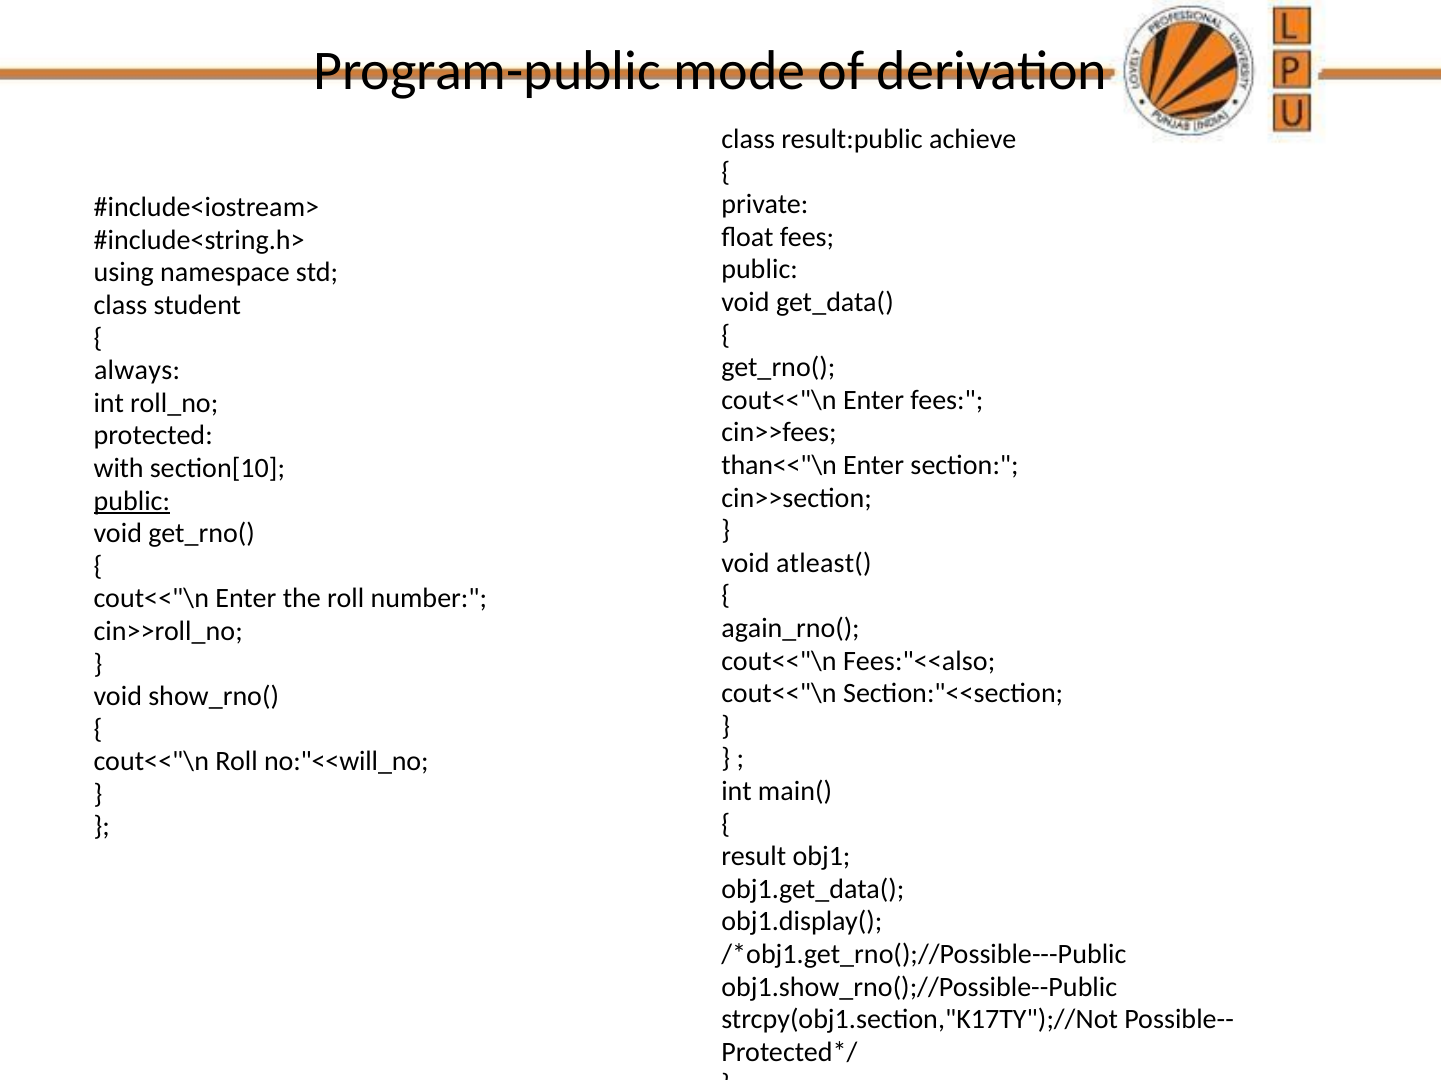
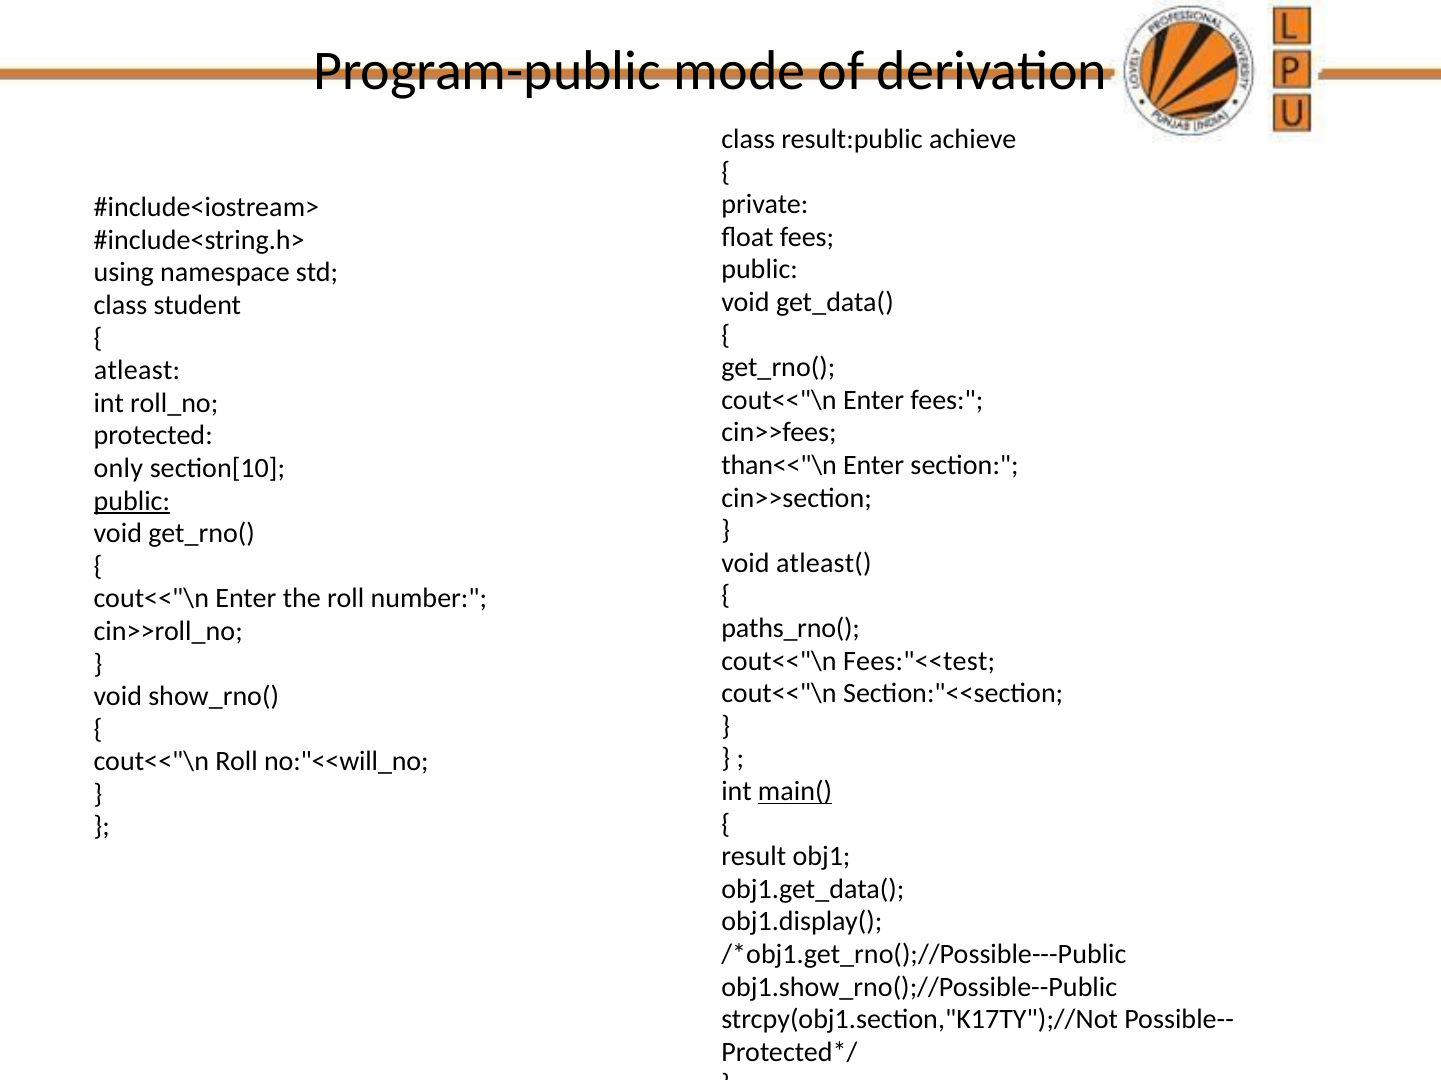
always: always -> atleast
with: with -> only
again_rno(: again_rno( -> paths_rno(
Fees:"<<also: Fees:"<<also -> Fees:"<<test
main( underline: none -> present
